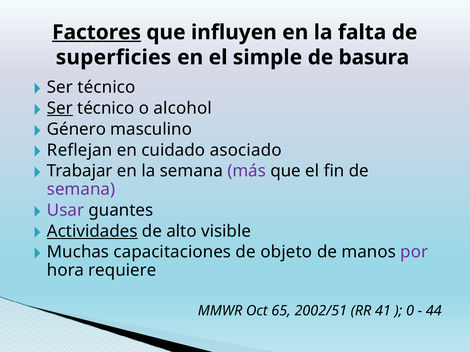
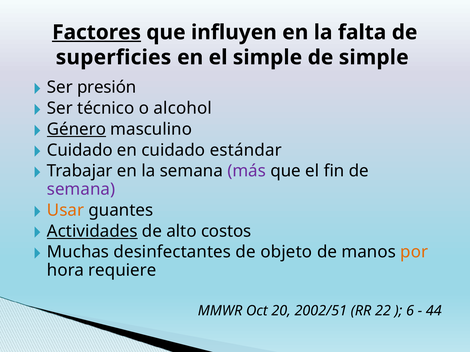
de basura: basura -> simple
técnico at (107, 88): técnico -> presión
Ser at (60, 108) underline: present -> none
Género underline: none -> present
Reflejan at (80, 150): Reflejan -> Cuidado
asociado: asociado -> estándar
Usar colour: purple -> orange
visible: visible -> costos
capacitaciones: capacitaciones -> desinfectantes
por colour: purple -> orange
65: 65 -> 20
41: 41 -> 22
0: 0 -> 6
